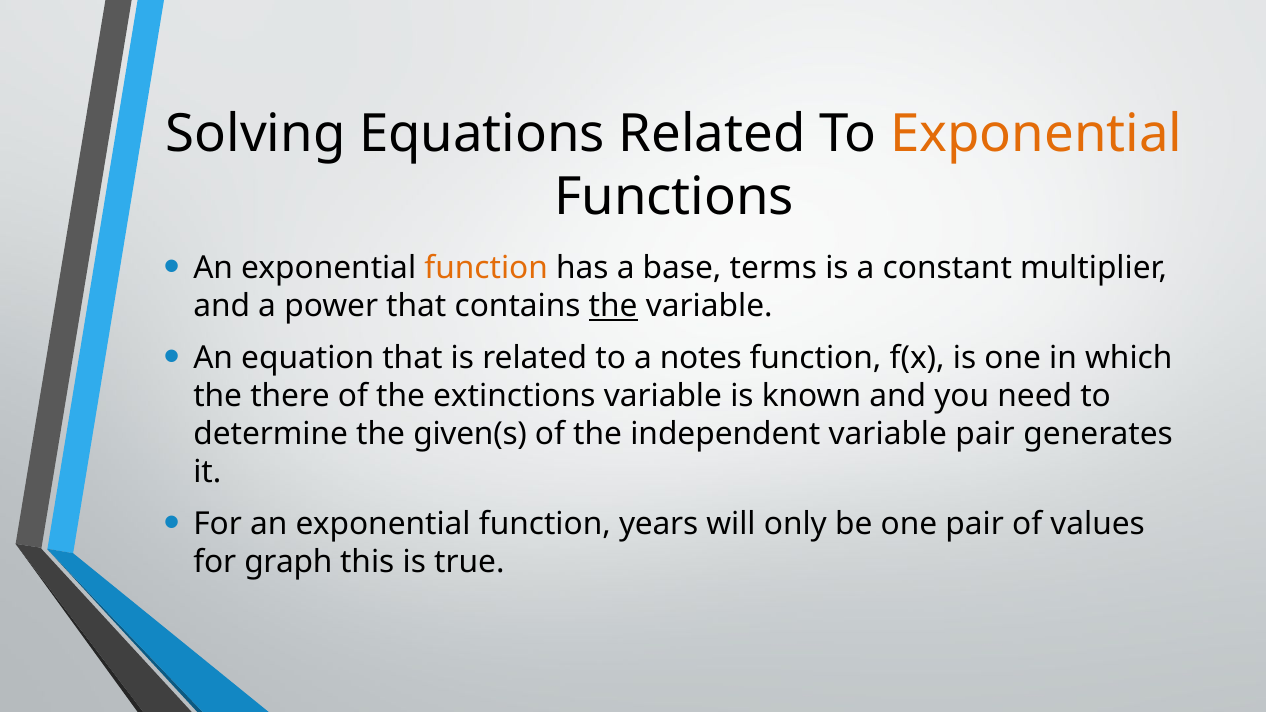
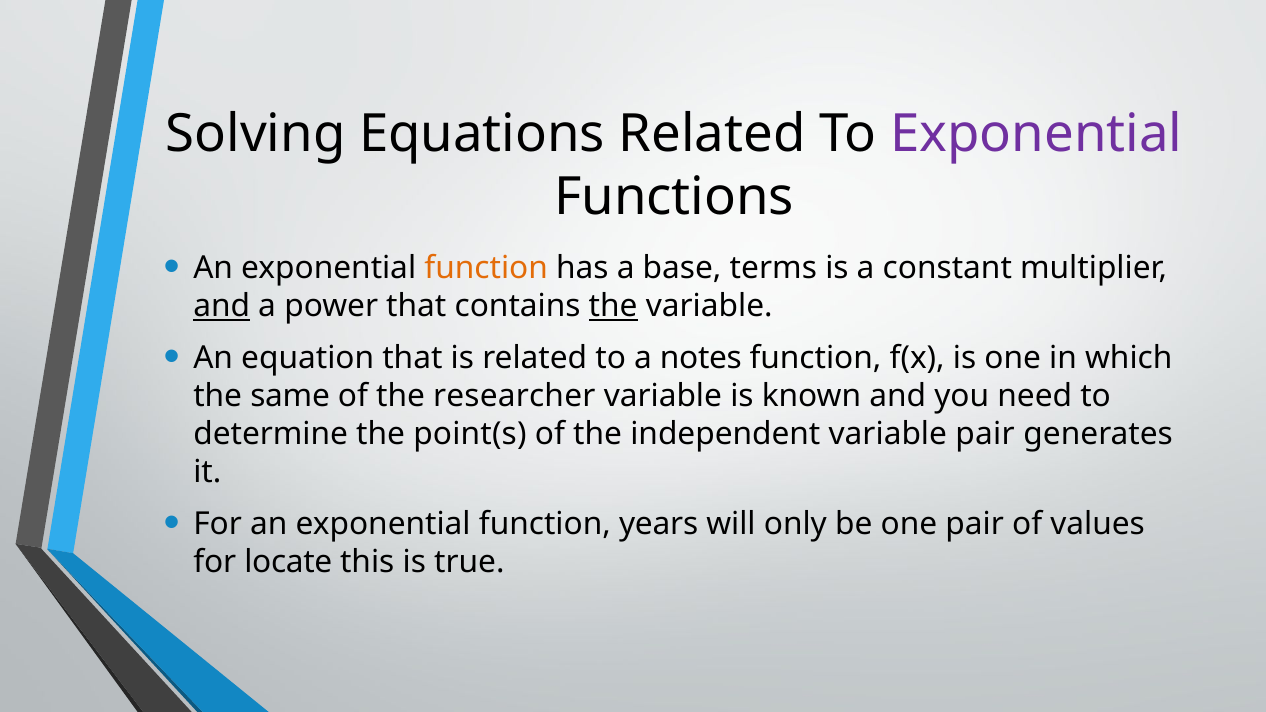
Exponential at (1036, 134) colour: orange -> purple
and at (222, 306) underline: none -> present
there: there -> same
extinctions: extinctions -> researcher
given(s: given(s -> point(s
graph: graph -> locate
